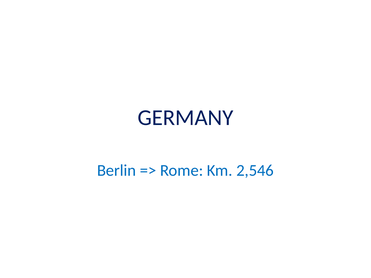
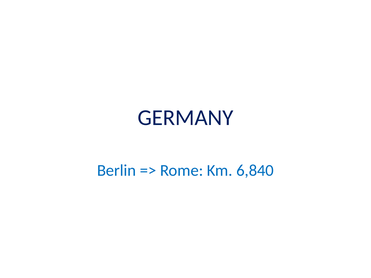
2,546: 2,546 -> 6,840
